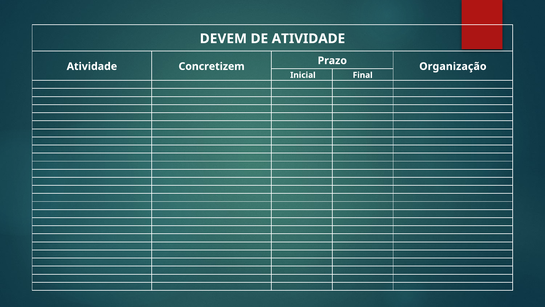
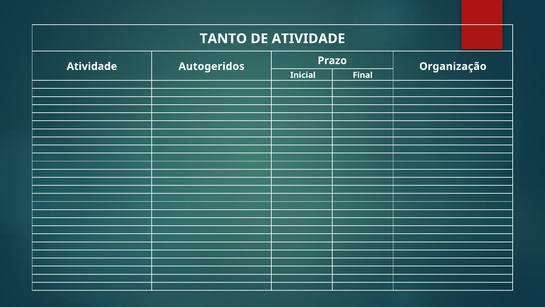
DEVEM: DEVEM -> TANTO
Concretizem: Concretizem -> Autogeridos
